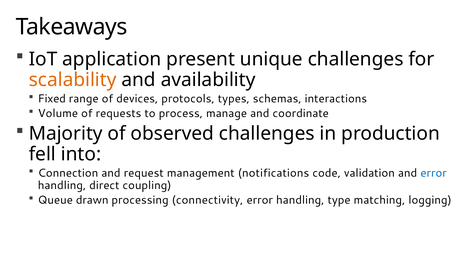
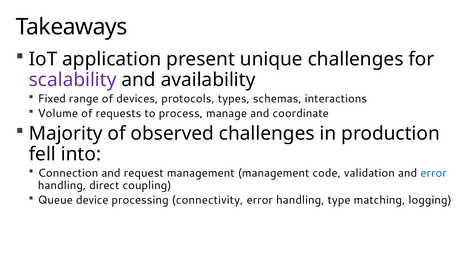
scalability colour: orange -> purple
management notifications: notifications -> management
drawn: drawn -> device
